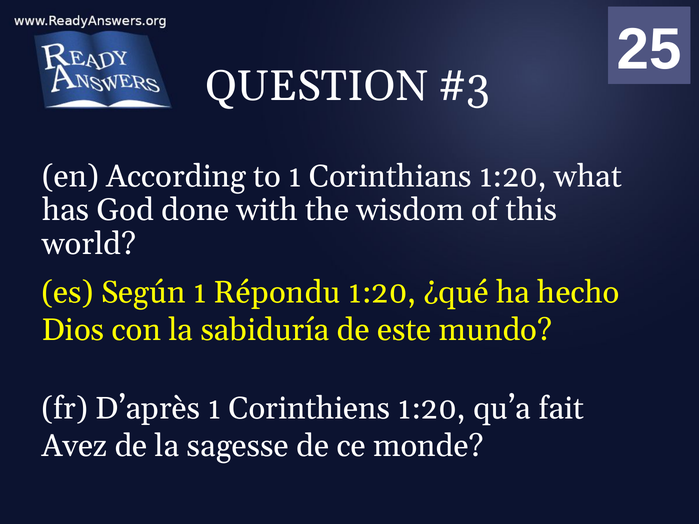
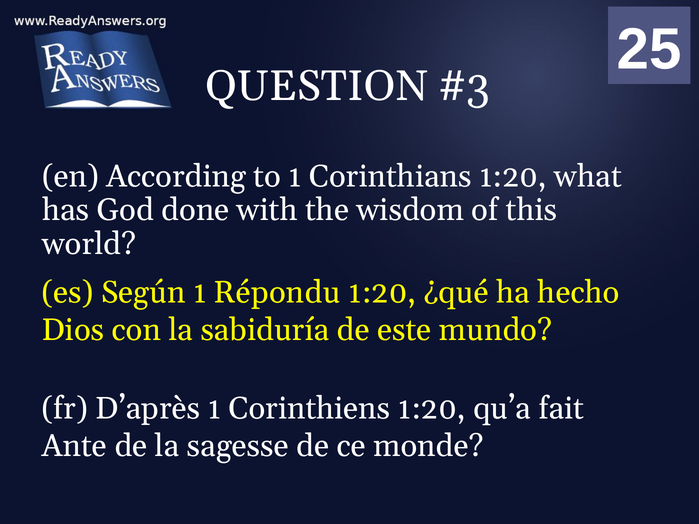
Avez: Avez -> Ante
